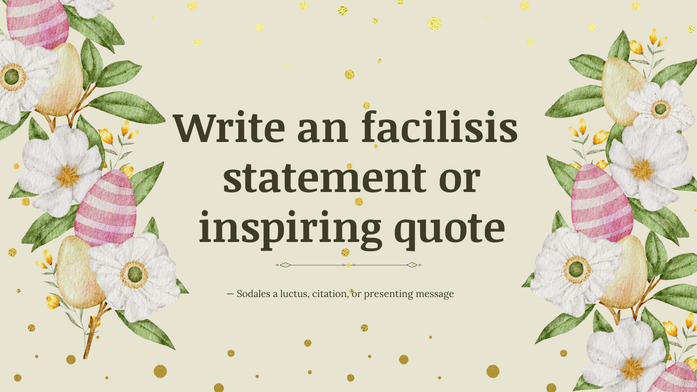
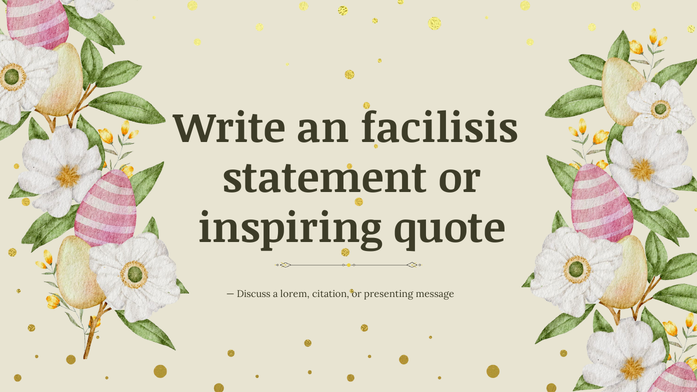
Sodales: Sodales -> Discuss
luctus: luctus -> lorem
